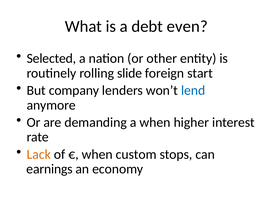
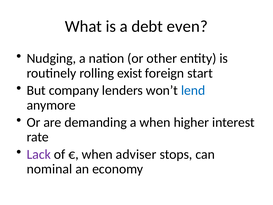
Selected: Selected -> Nudging
slide: slide -> exist
Lack colour: orange -> purple
custom: custom -> adviser
earnings: earnings -> nominal
